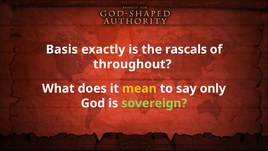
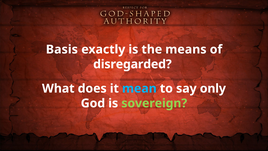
rascals: rascals -> means
throughout: throughout -> disregarded
mean colour: yellow -> light blue
